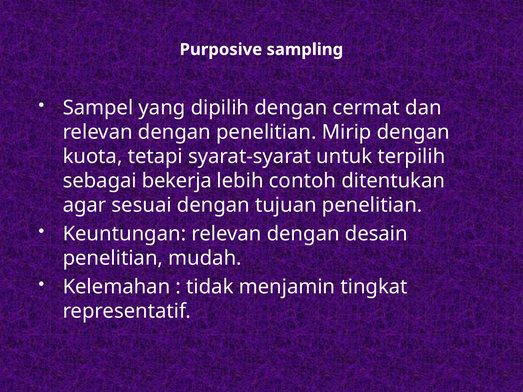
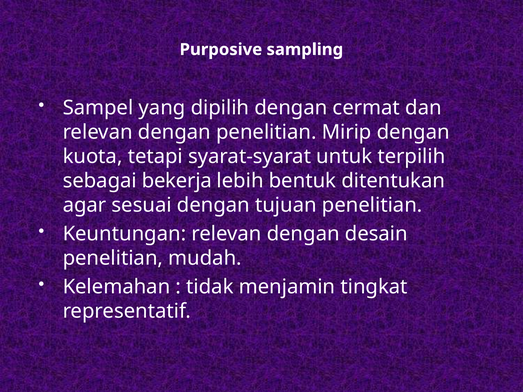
contoh: contoh -> bentuk
